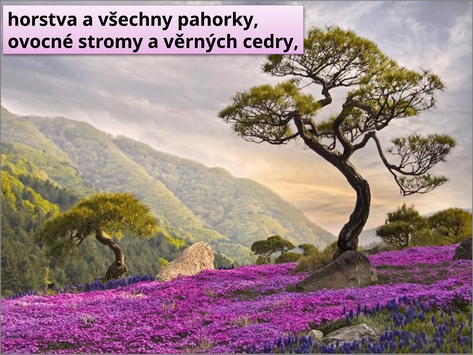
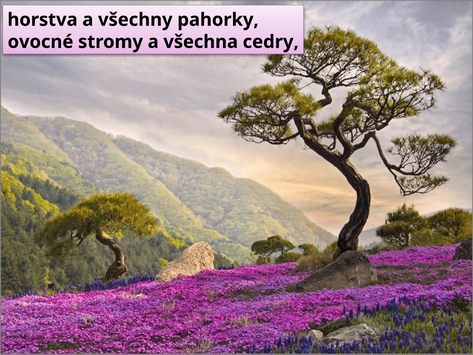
věrných: věrných -> všechna
